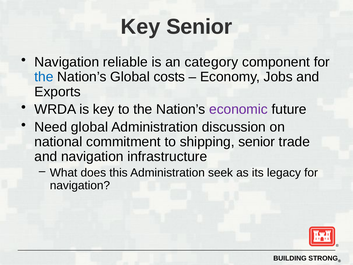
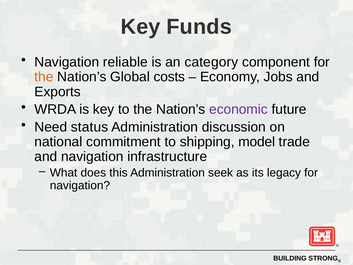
Key Senior: Senior -> Funds
the at (44, 77) colour: blue -> orange
Need global: global -> status
shipping senior: senior -> model
